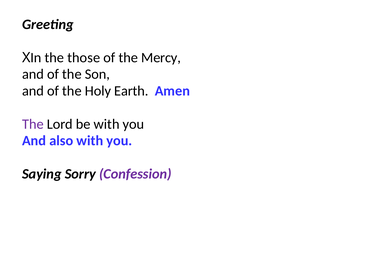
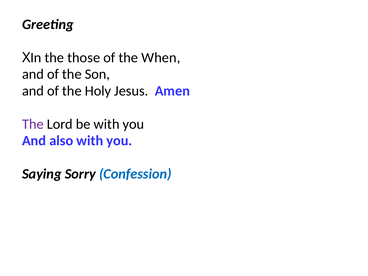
Mercy: Mercy -> When
Earth: Earth -> Jesus
Confession colour: purple -> blue
